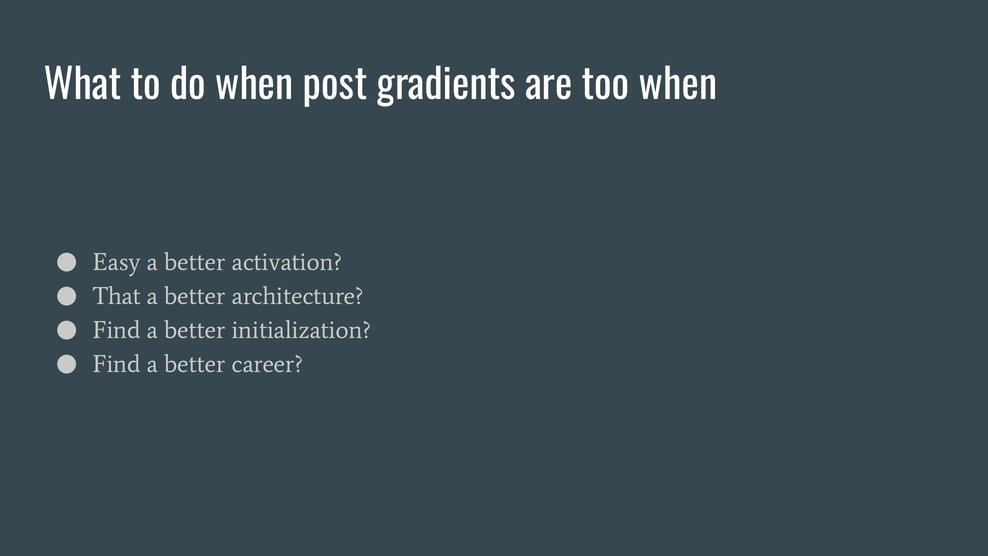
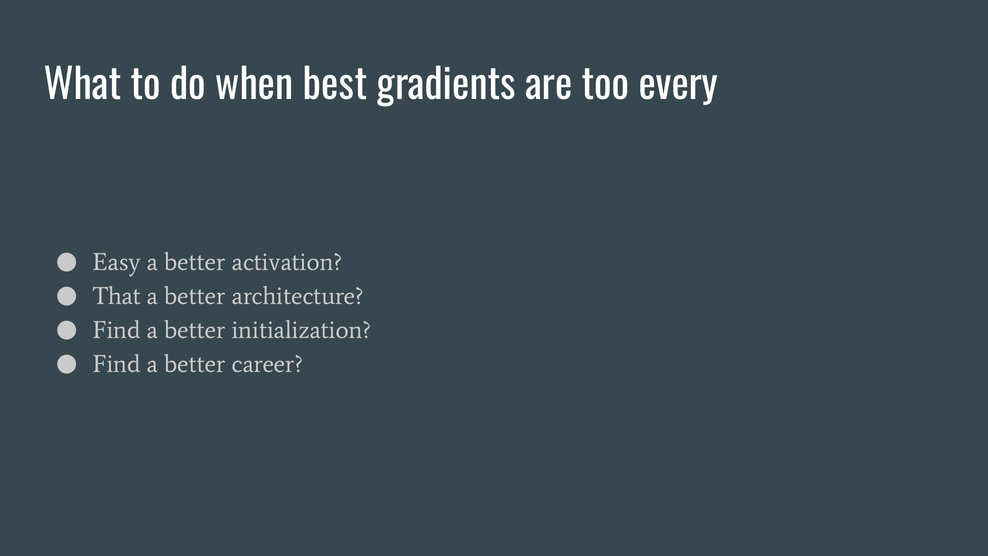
post: post -> best
too when: when -> every
